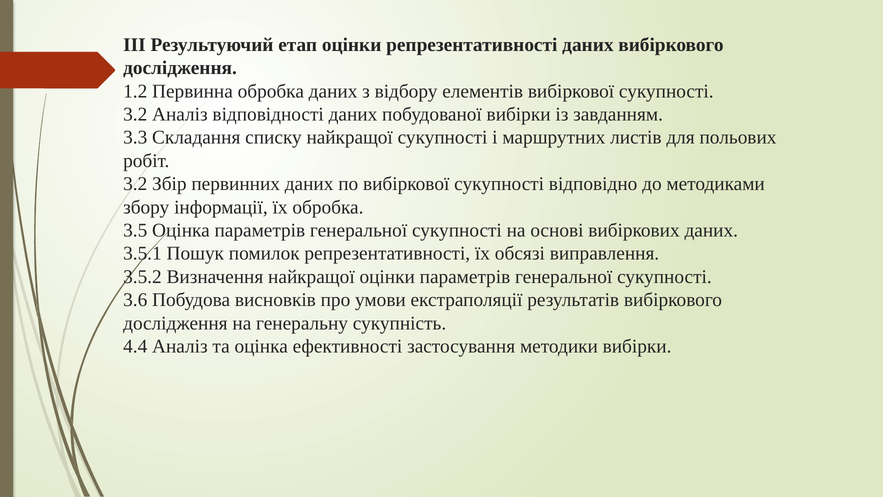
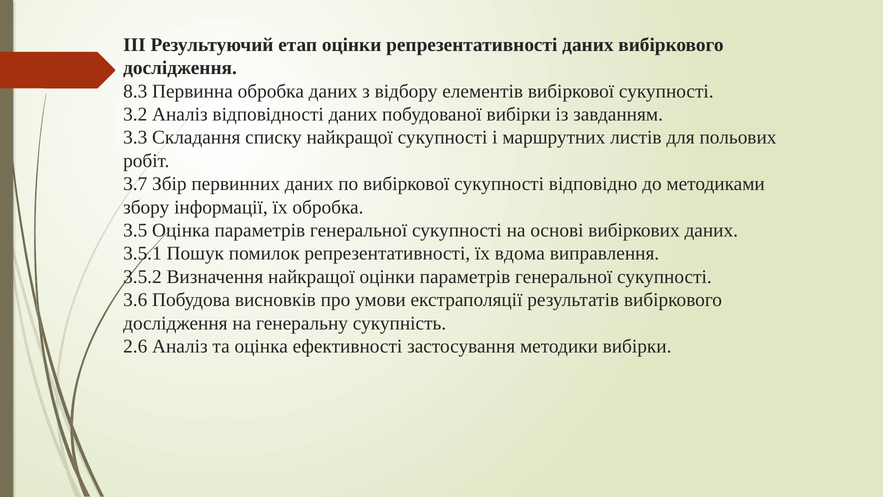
1.2: 1.2 -> 8.3
3.2 at (135, 184): 3.2 -> 3.7
обсязі: обсязі -> вдома
4.4: 4.4 -> 2.6
